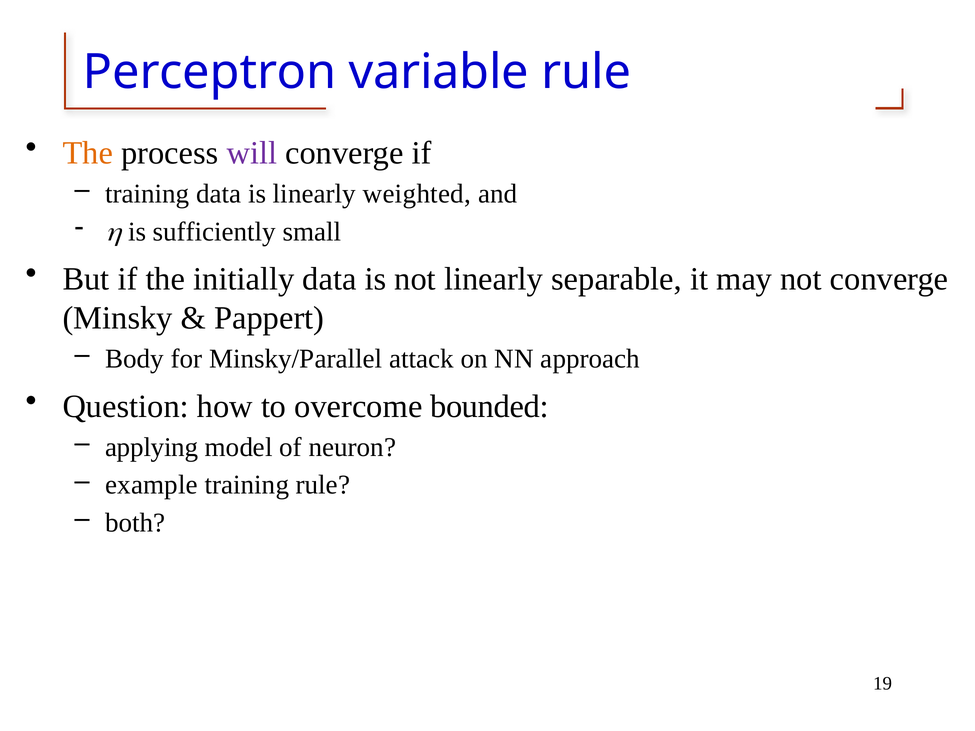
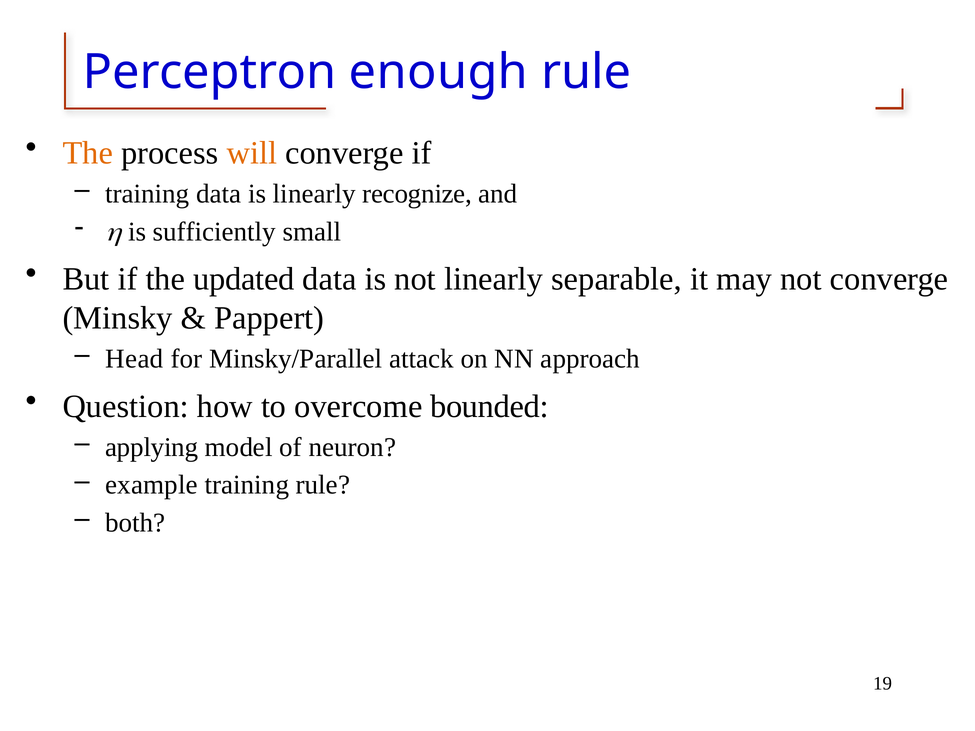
variable: variable -> enough
will colour: purple -> orange
weighted: weighted -> recognize
initially: initially -> updated
Body: Body -> Head
